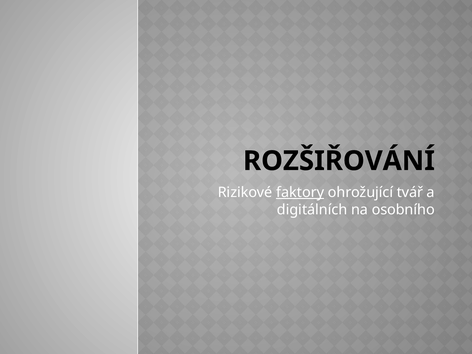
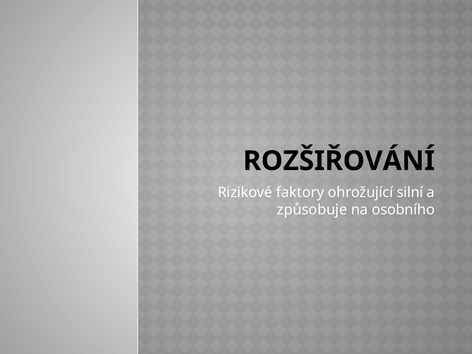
faktory underline: present -> none
tvář: tvář -> silní
digitálních: digitálních -> způsobuje
